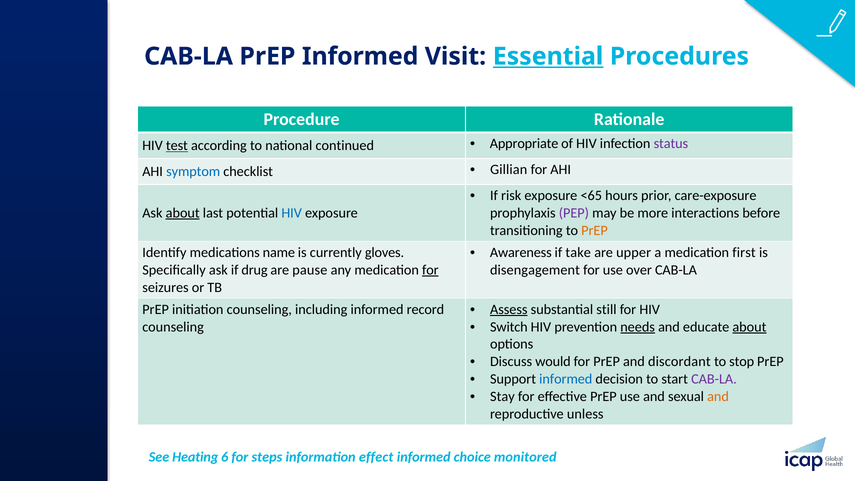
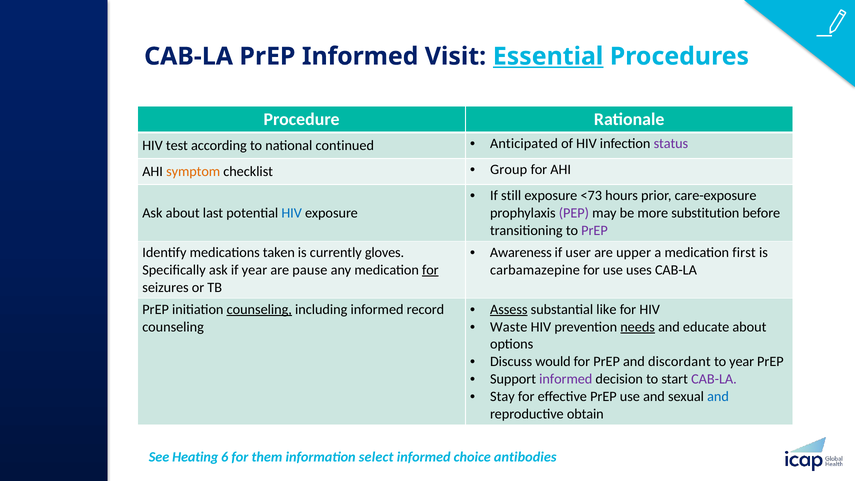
test underline: present -> none
Appropriate: Appropriate -> Anticipated
symptom colour: blue -> orange
Gillian: Gillian -> Group
risk: risk -> still
<65: <65 -> <73
about at (183, 213) underline: present -> none
interactions: interactions -> substitution
PrEP at (594, 230) colour: orange -> purple
take: take -> user
name: name -> taken
if drug: drug -> year
disengagement: disengagement -> carbamazepine
over: over -> uses
still: still -> like
counseling at (259, 309) underline: none -> present
Switch: Switch -> Waste
about at (749, 327) underline: present -> none
to stop: stop -> year
informed at (566, 379) colour: blue -> purple
and at (718, 396) colour: orange -> blue
unless: unless -> obtain
steps: steps -> them
effect: effect -> select
monitored: monitored -> antibodies
